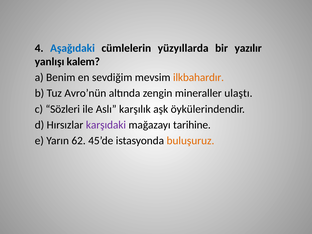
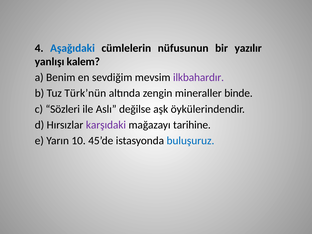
yüzyıllarda: yüzyıllarda -> nüfusunun
ilkbahardır colour: orange -> purple
Avro’nün: Avro’nün -> Türk’nün
ulaştı: ulaştı -> binde
karşılık: karşılık -> değilse
62: 62 -> 10
buluşuruz colour: orange -> blue
